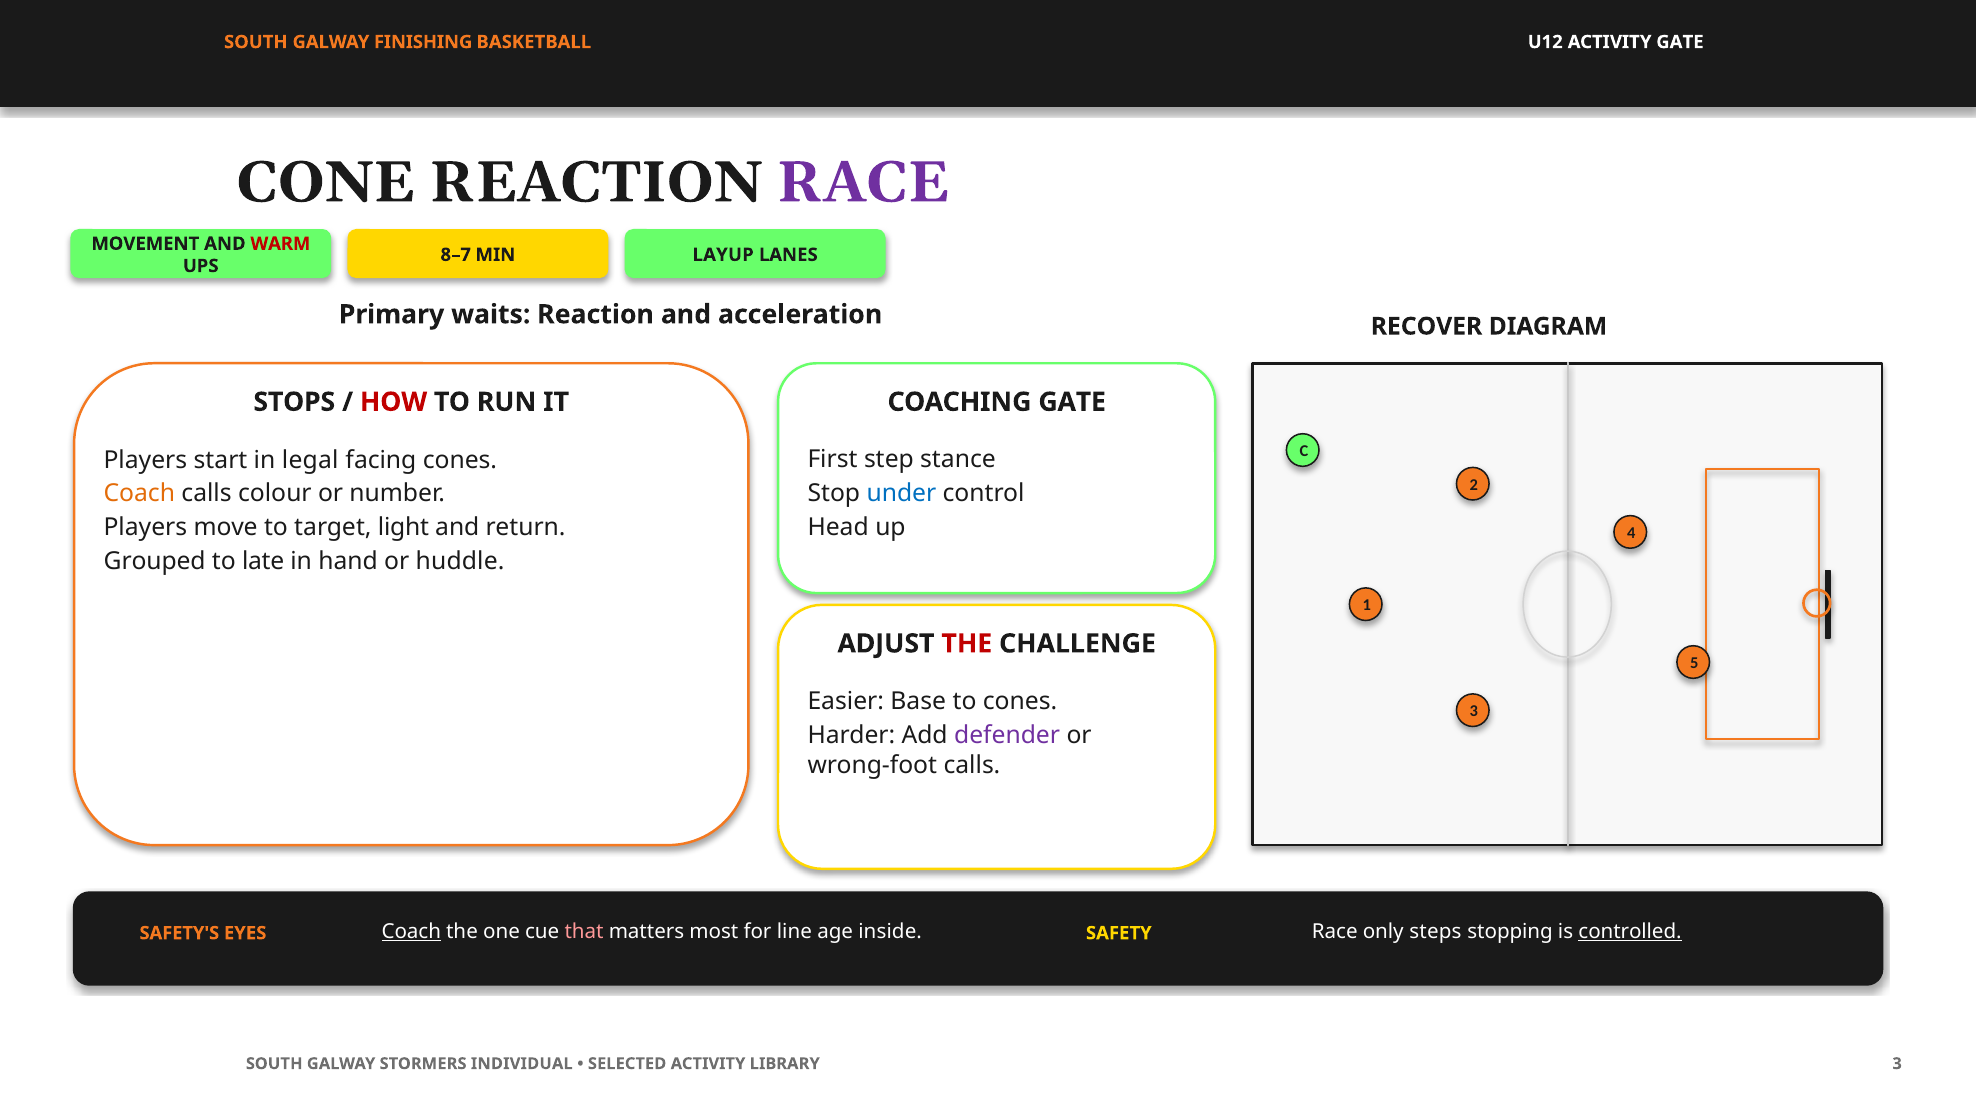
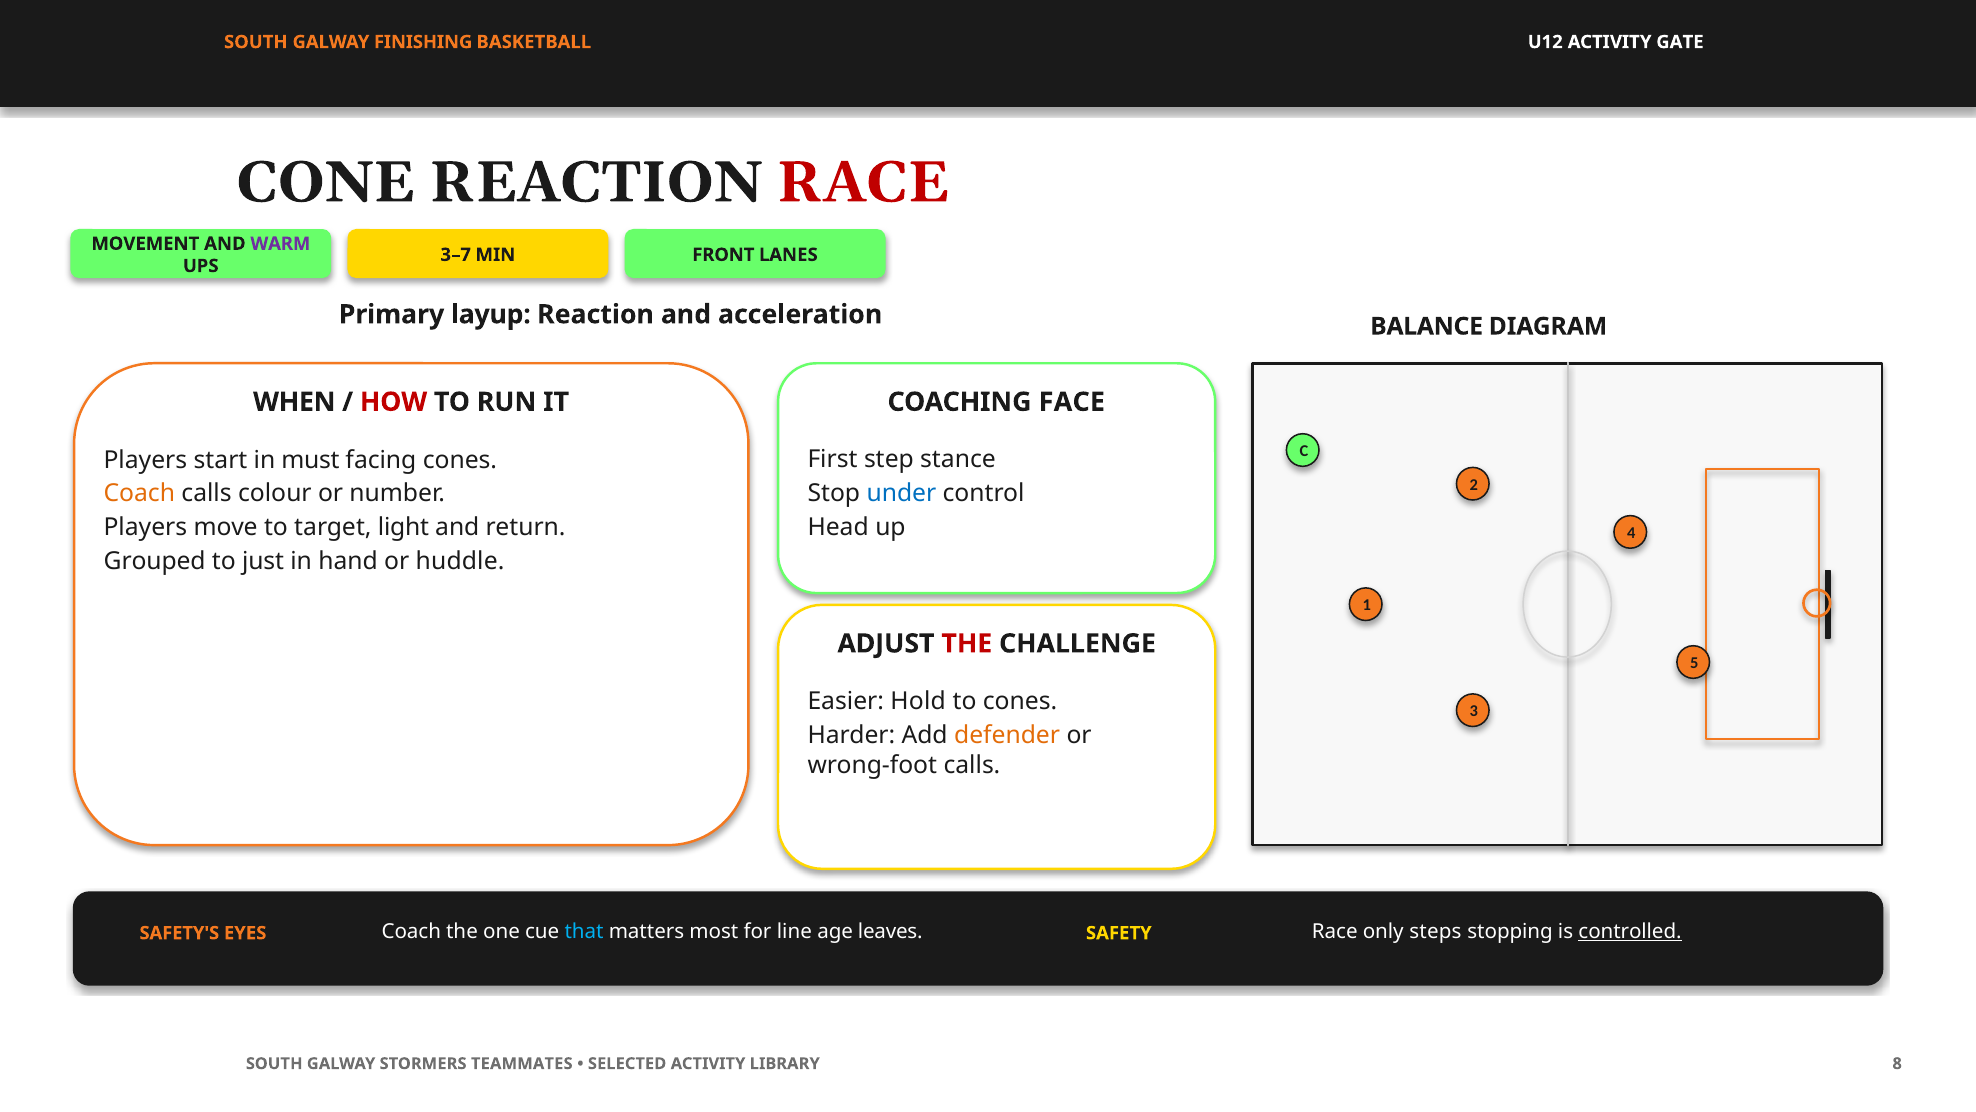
RACE at (863, 182) colour: purple -> red
WARM colour: red -> purple
8–7: 8–7 -> 3–7
LAYUP: LAYUP -> FRONT
waits: waits -> layup
RECOVER: RECOVER -> BALANCE
STOPS: STOPS -> WHEN
COACHING GATE: GATE -> FACE
legal: legal -> must
late: late -> just
Base: Base -> Hold
defender colour: purple -> orange
Coach at (411, 931) underline: present -> none
that colour: pink -> light blue
inside: inside -> leaves
INDIVIDUAL: INDIVIDUAL -> TEAMMATES
LIBRARY 3: 3 -> 8
